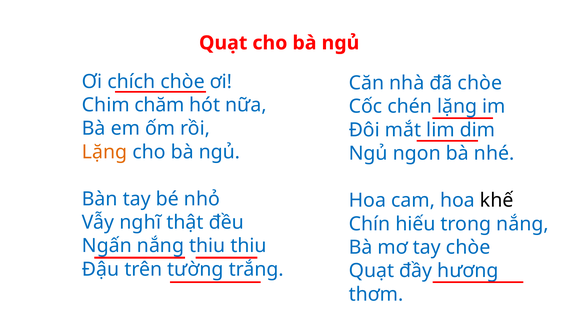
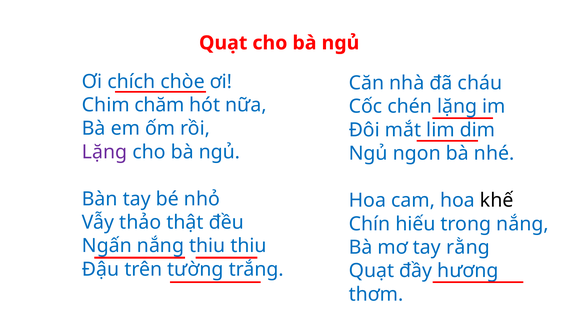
đã chòe: chòe -> cháu
Lặng at (105, 152) colour: orange -> purple
nghĩ: nghĩ -> thảo
tay chòe: chòe -> rằng
